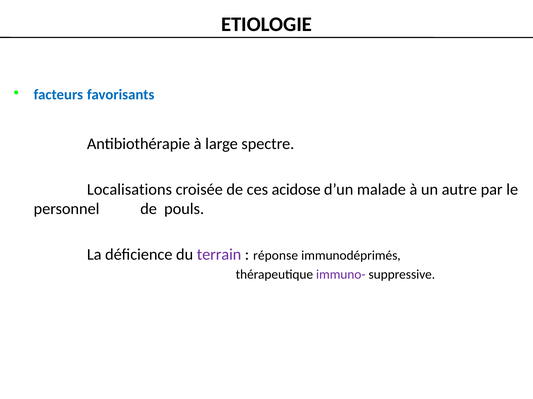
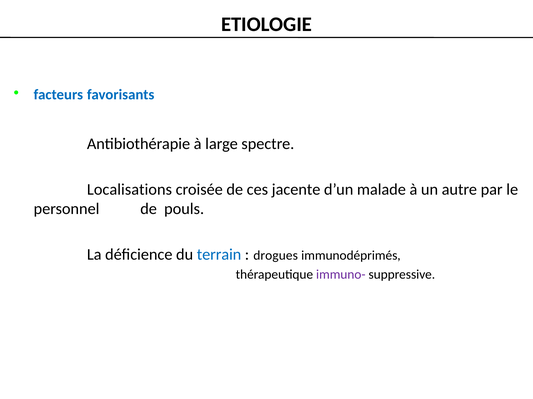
acidose: acidose -> jacente
terrain colour: purple -> blue
réponse: réponse -> drogues
